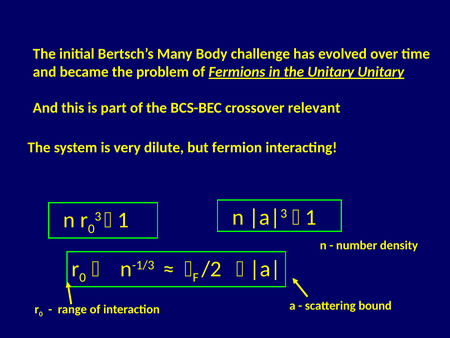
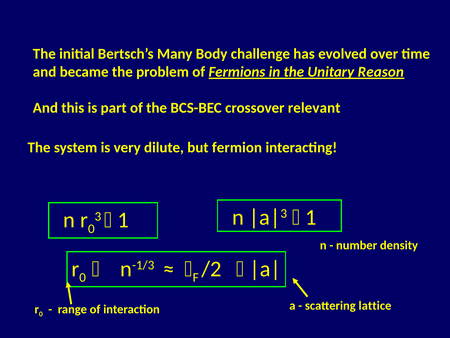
Unitary Unitary: Unitary -> Reason
bound: bound -> lattice
